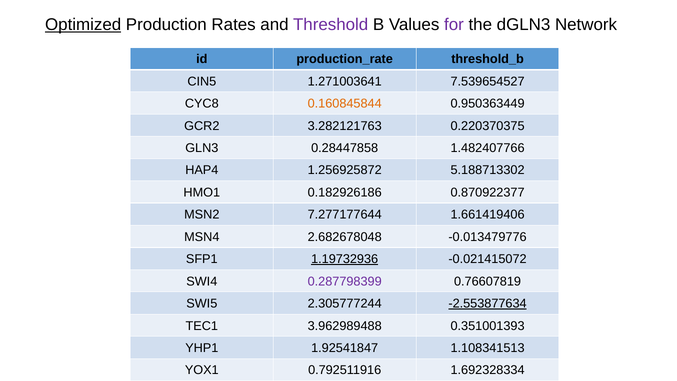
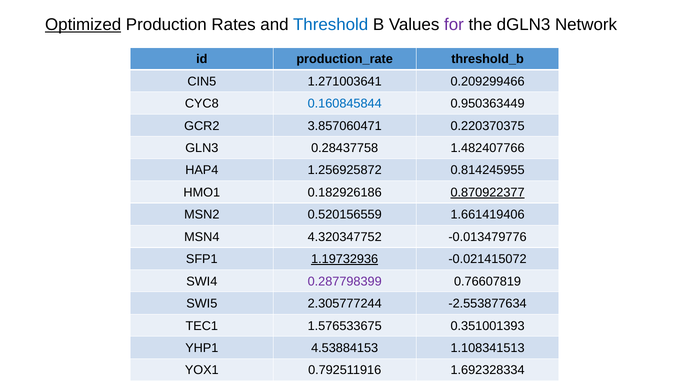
Threshold colour: purple -> blue
7.539654527: 7.539654527 -> 0.209299466
0.160845844 colour: orange -> blue
3.282121763: 3.282121763 -> 3.857060471
0.28447858: 0.28447858 -> 0.28437758
5.188713302: 5.188713302 -> 0.814245955
0.870922377 underline: none -> present
7.277177644: 7.277177644 -> 0.520156559
2.682678048: 2.682678048 -> 4.320347752
-2.553877634 underline: present -> none
3.962989488: 3.962989488 -> 1.576533675
1.92541847: 1.92541847 -> 4.53884153
